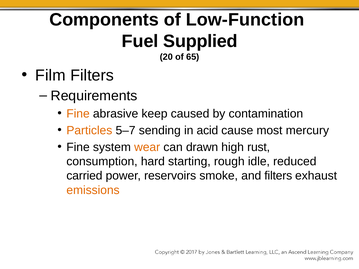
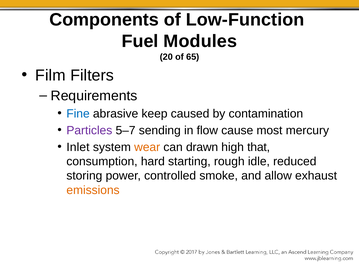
Supplied: Supplied -> Modules
Fine at (78, 114) colour: orange -> blue
Particles colour: orange -> purple
acid: acid -> flow
Fine at (78, 147): Fine -> Inlet
rust: rust -> that
carried: carried -> storing
reservoirs: reservoirs -> controlled
and filters: filters -> allow
